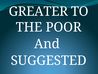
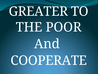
SUGGESTED: SUGGESTED -> COOPERATE
